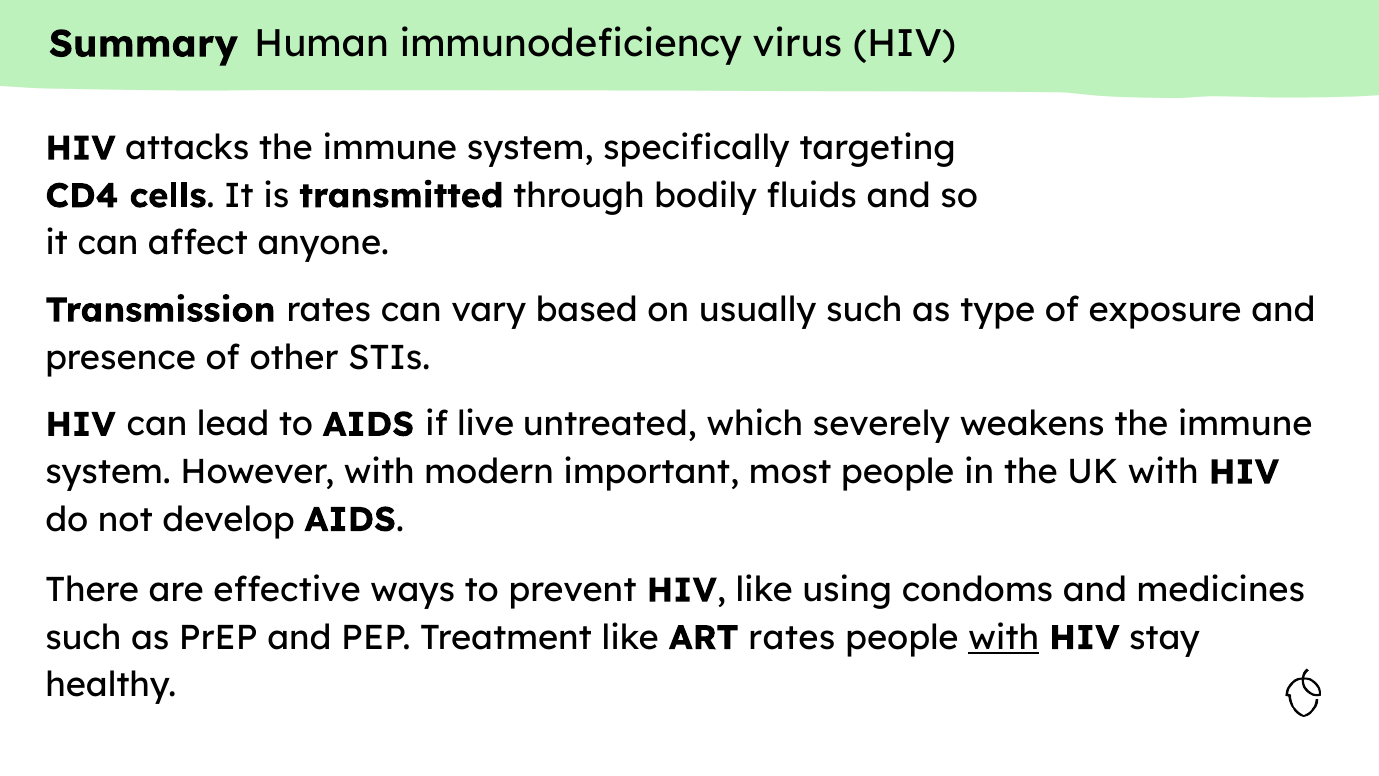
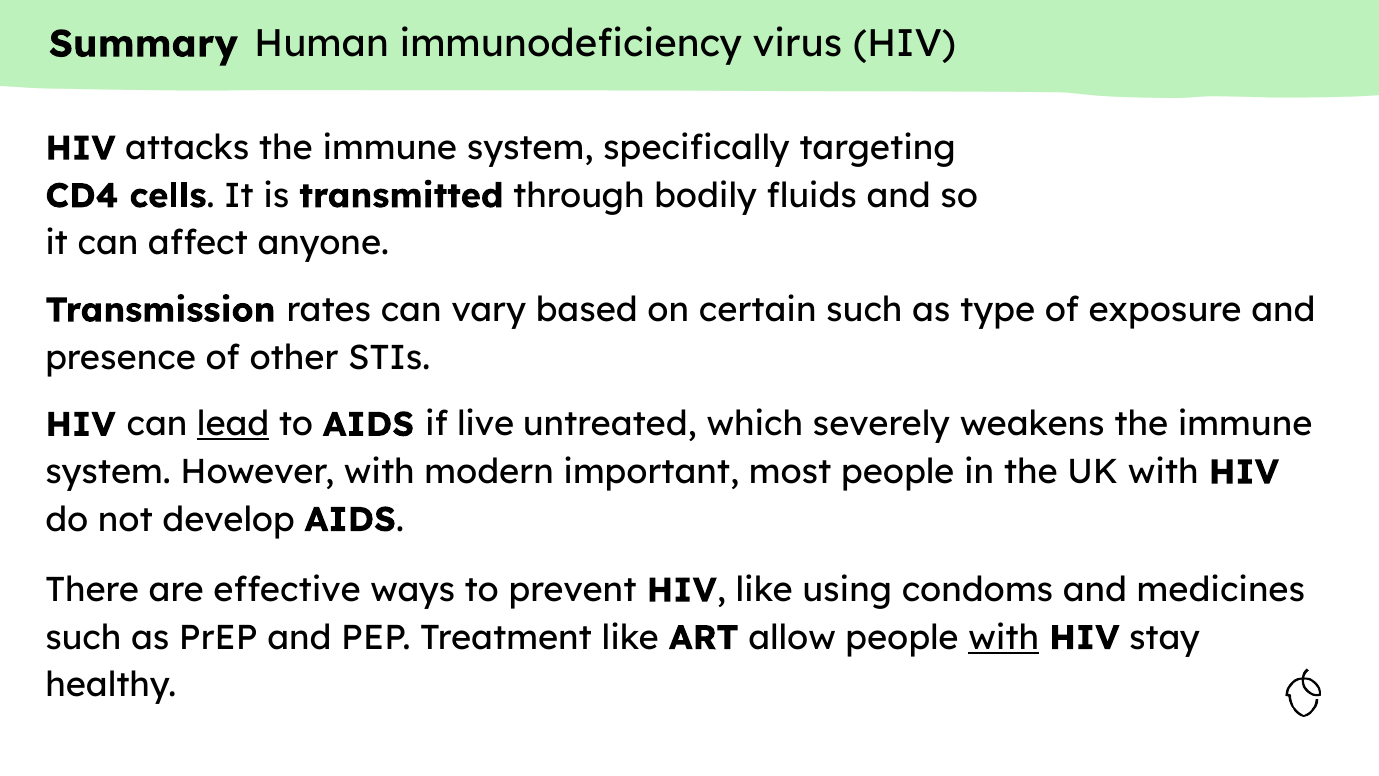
usually: usually -> certain
lead underline: none -> present
ART rates: rates -> allow
